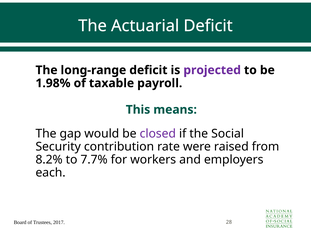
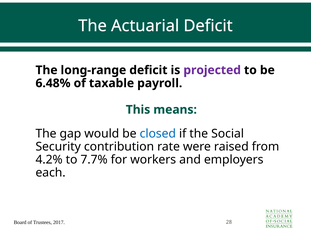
1.98%: 1.98% -> 6.48%
closed colour: purple -> blue
8.2%: 8.2% -> 4.2%
